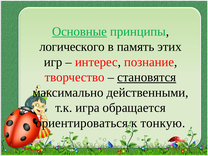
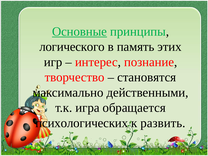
становятся underline: present -> none
ориентироваться: ориентироваться -> психологических
тонкую: тонкую -> развить
